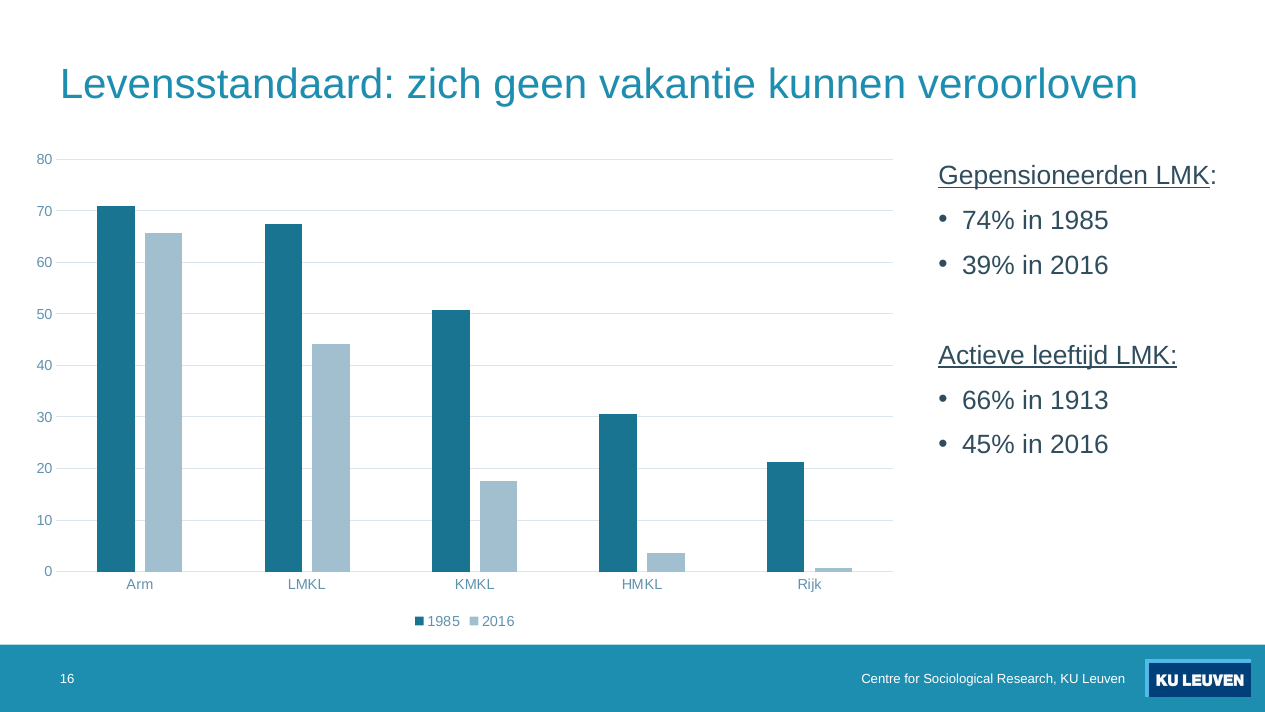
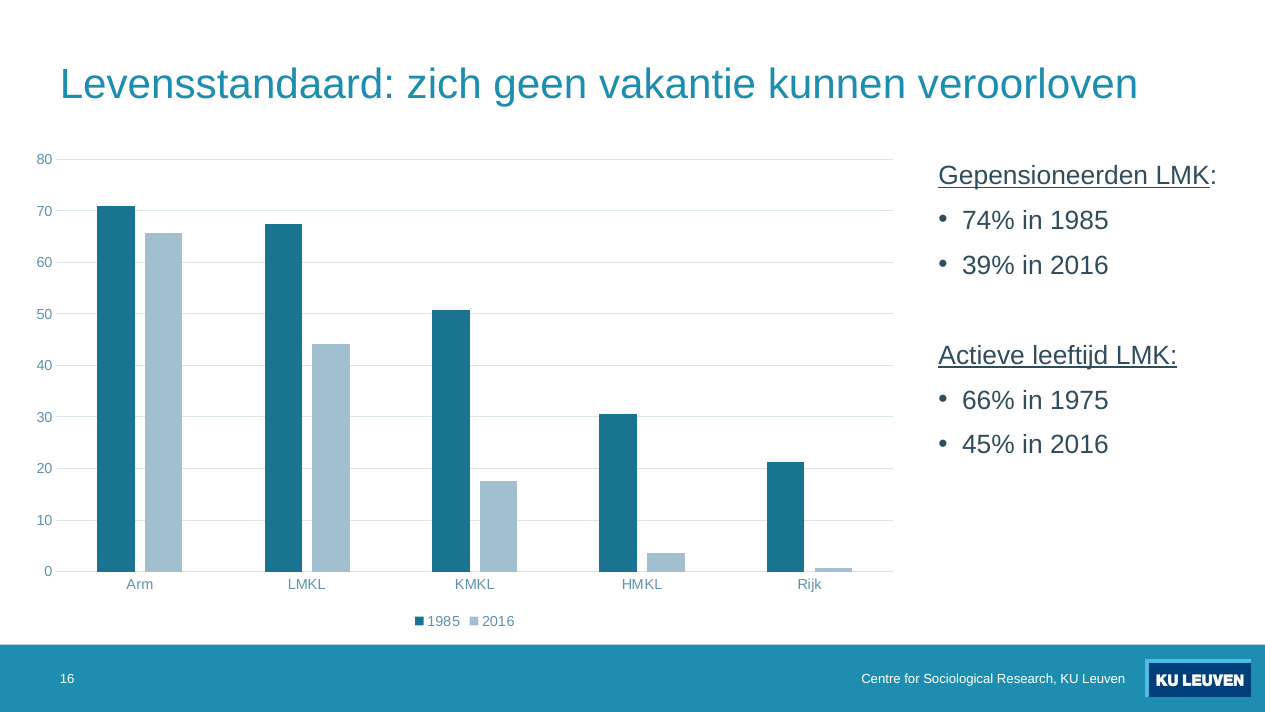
1913: 1913 -> 1975
